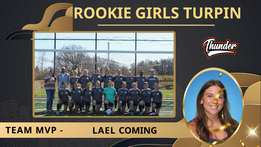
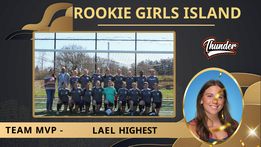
TURPIN: TURPIN -> ISLAND
COMING: COMING -> HIGHEST
